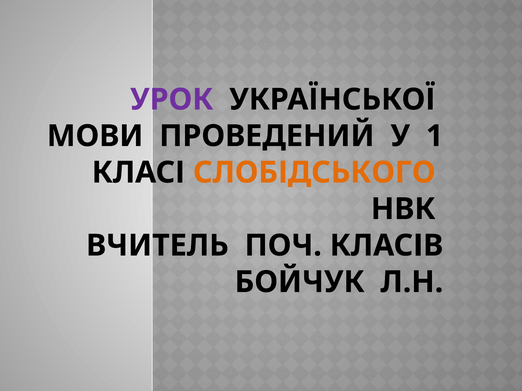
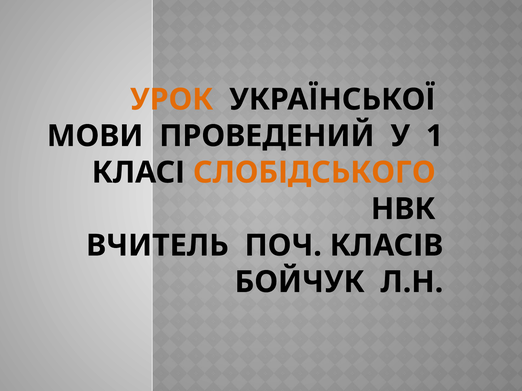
УРОК colour: purple -> orange
